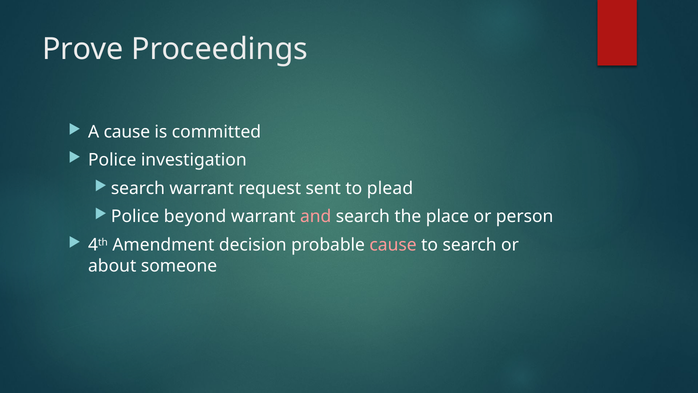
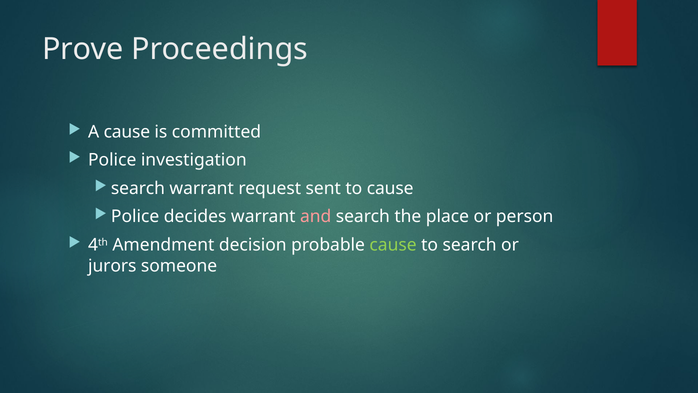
to plead: plead -> cause
beyond: beyond -> decides
cause at (393, 245) colour: pink -> light green
about: about -> jurors
